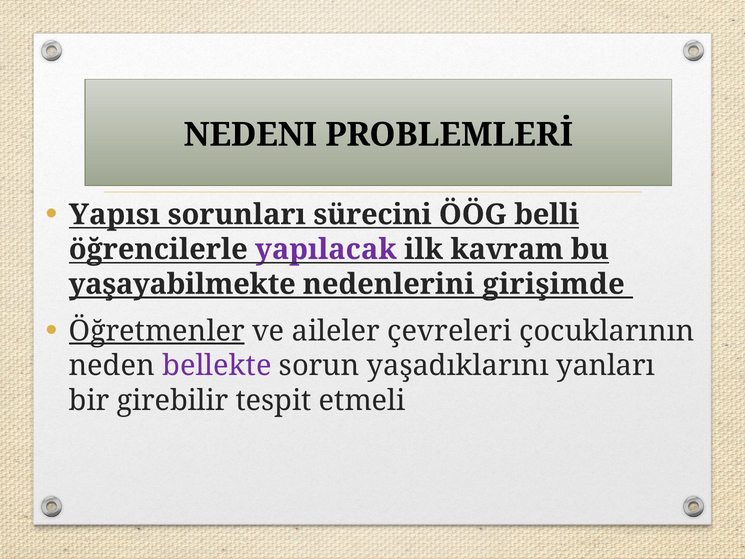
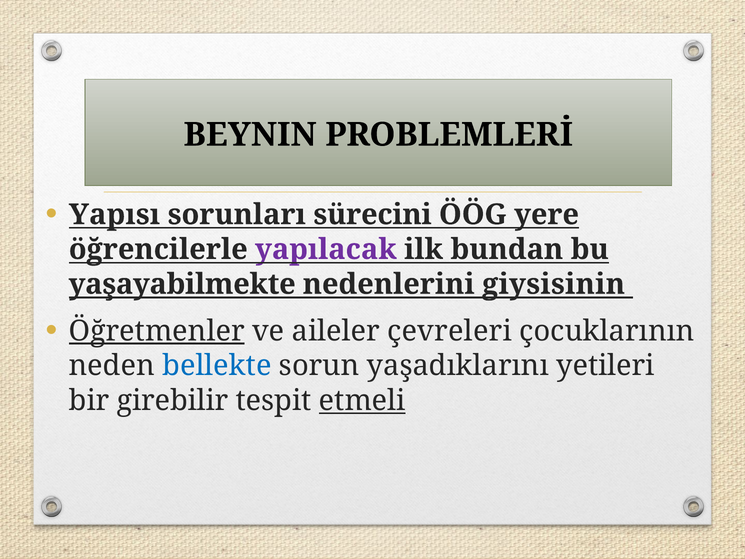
NEDENI: NEDENI -> BEYNIN
belli: belli -> yere
kavram: kavram -> bundan
girişimde: girişimde -> giysisinin
bellekte colour: purple -> blue
yanları: yanları -> yetileri
etmeli underline: none -> present
